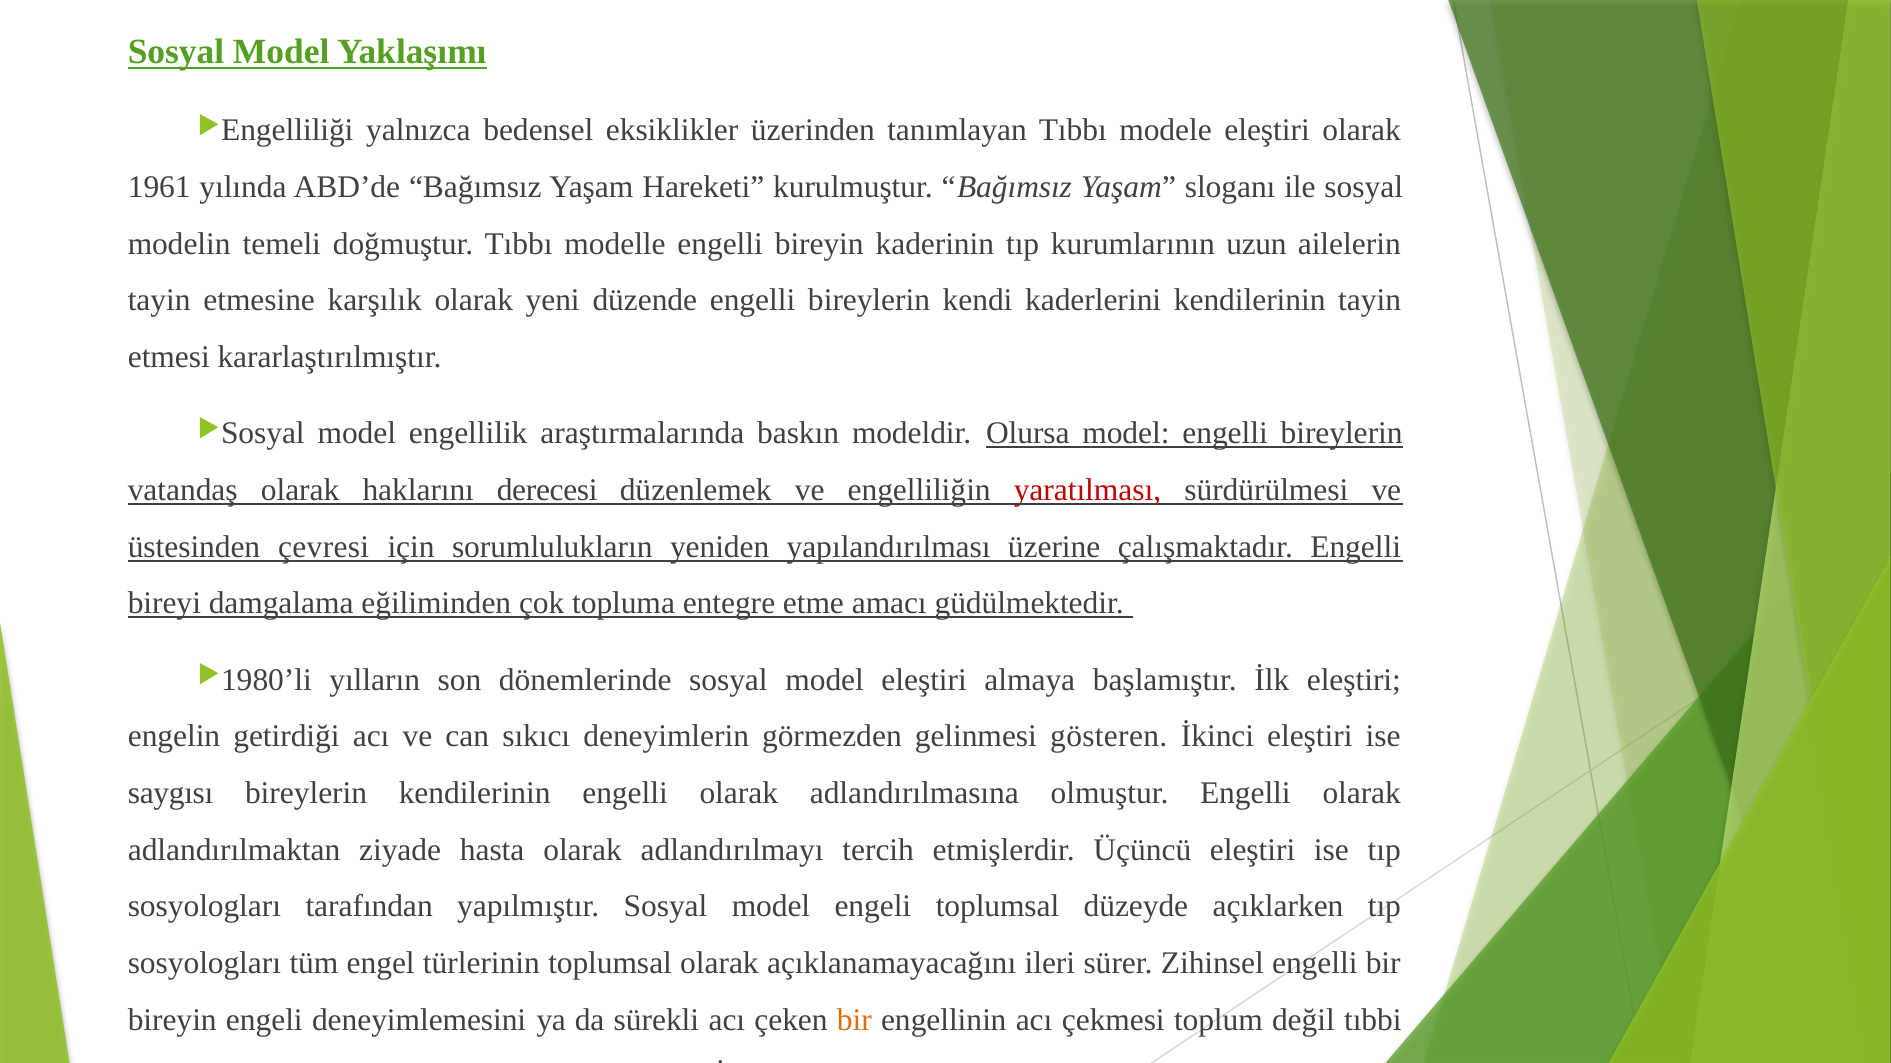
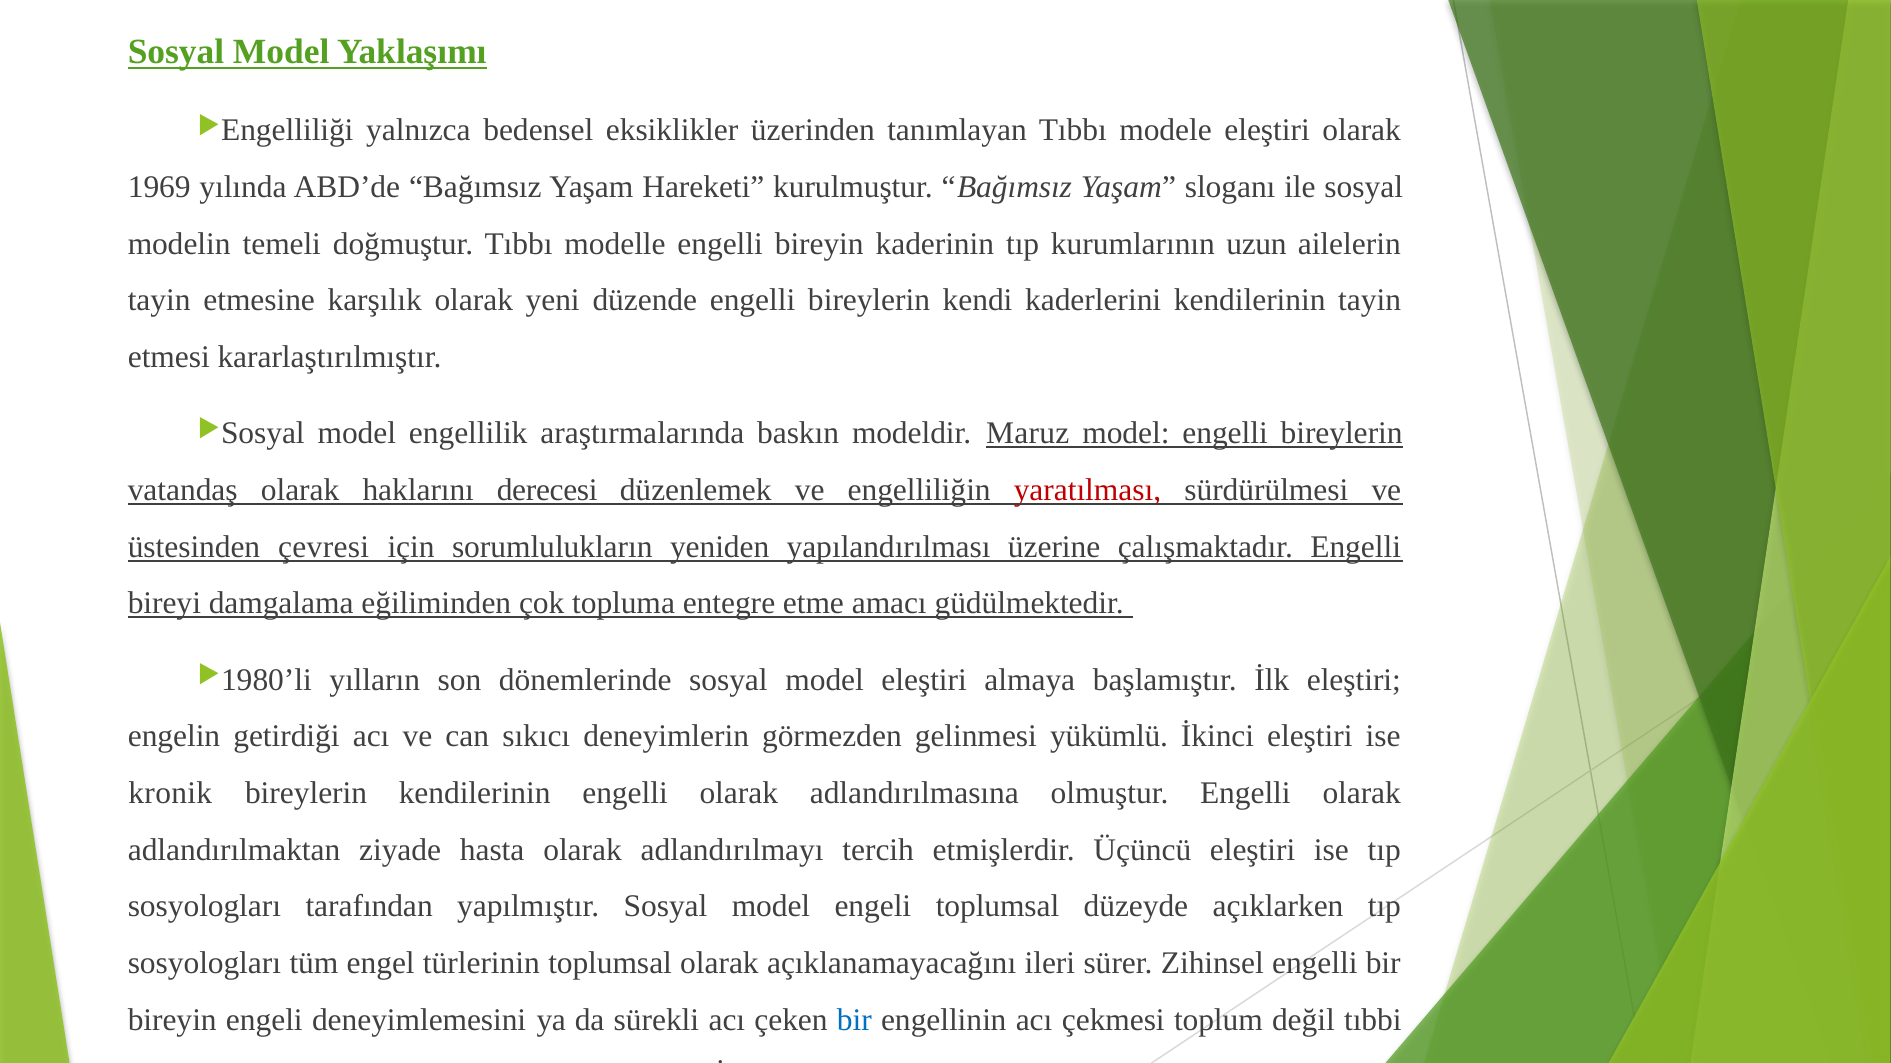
1961: 1961 -> 1969
Olursa: Olursa -> Maruz
gösteren: gösteren -> yükümlü
saygısı: saygısı -> kronik
bir at (854, 1020) colour: orange -> blue
